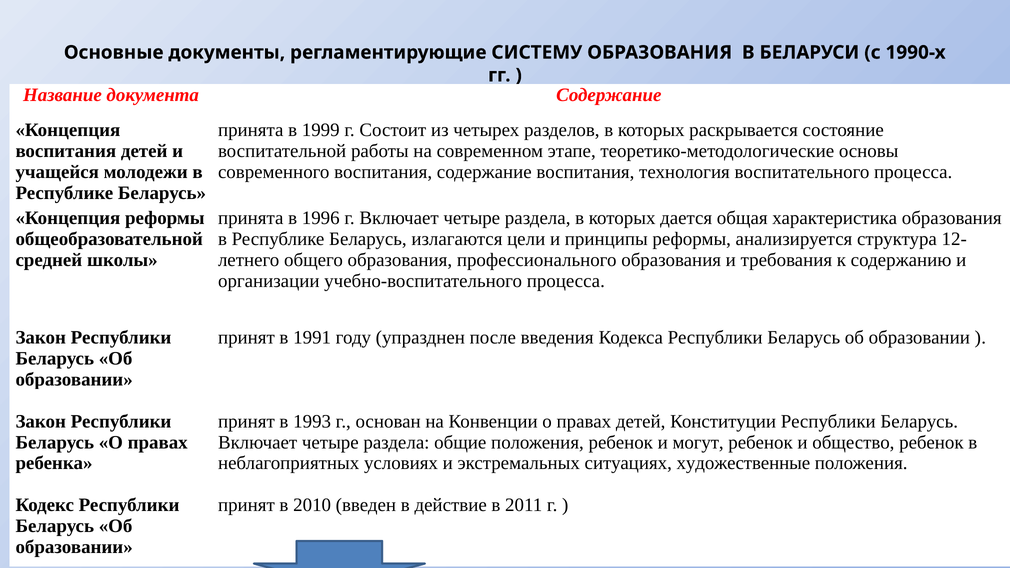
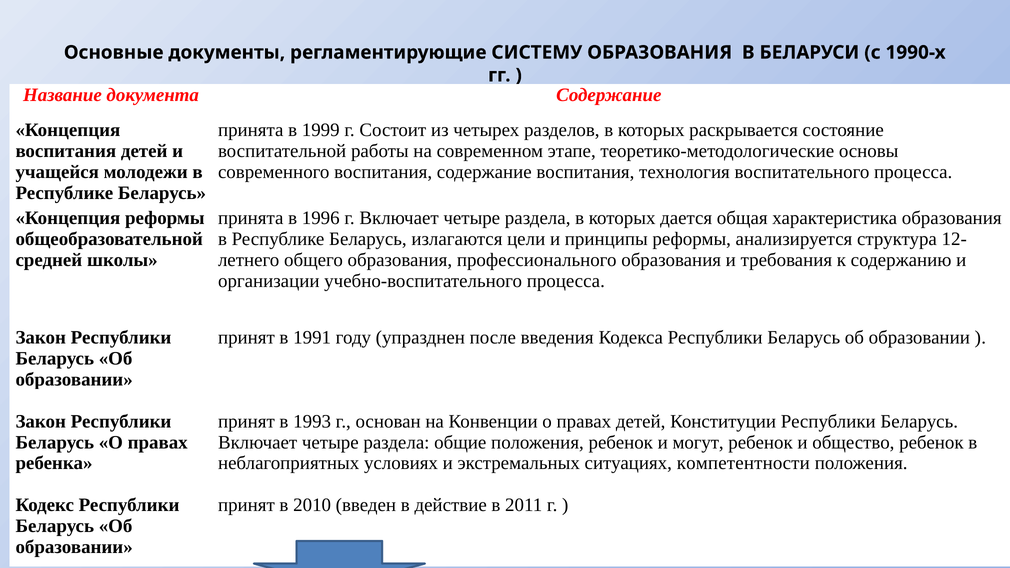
художественные: художественные -> компетентности
